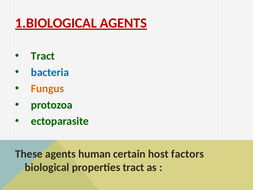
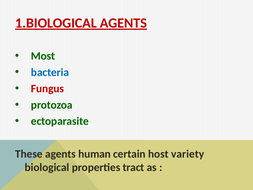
Tract at (43, 56): Tract -> Most
Fungus colour: orange -> red
factors: factors -> variety
